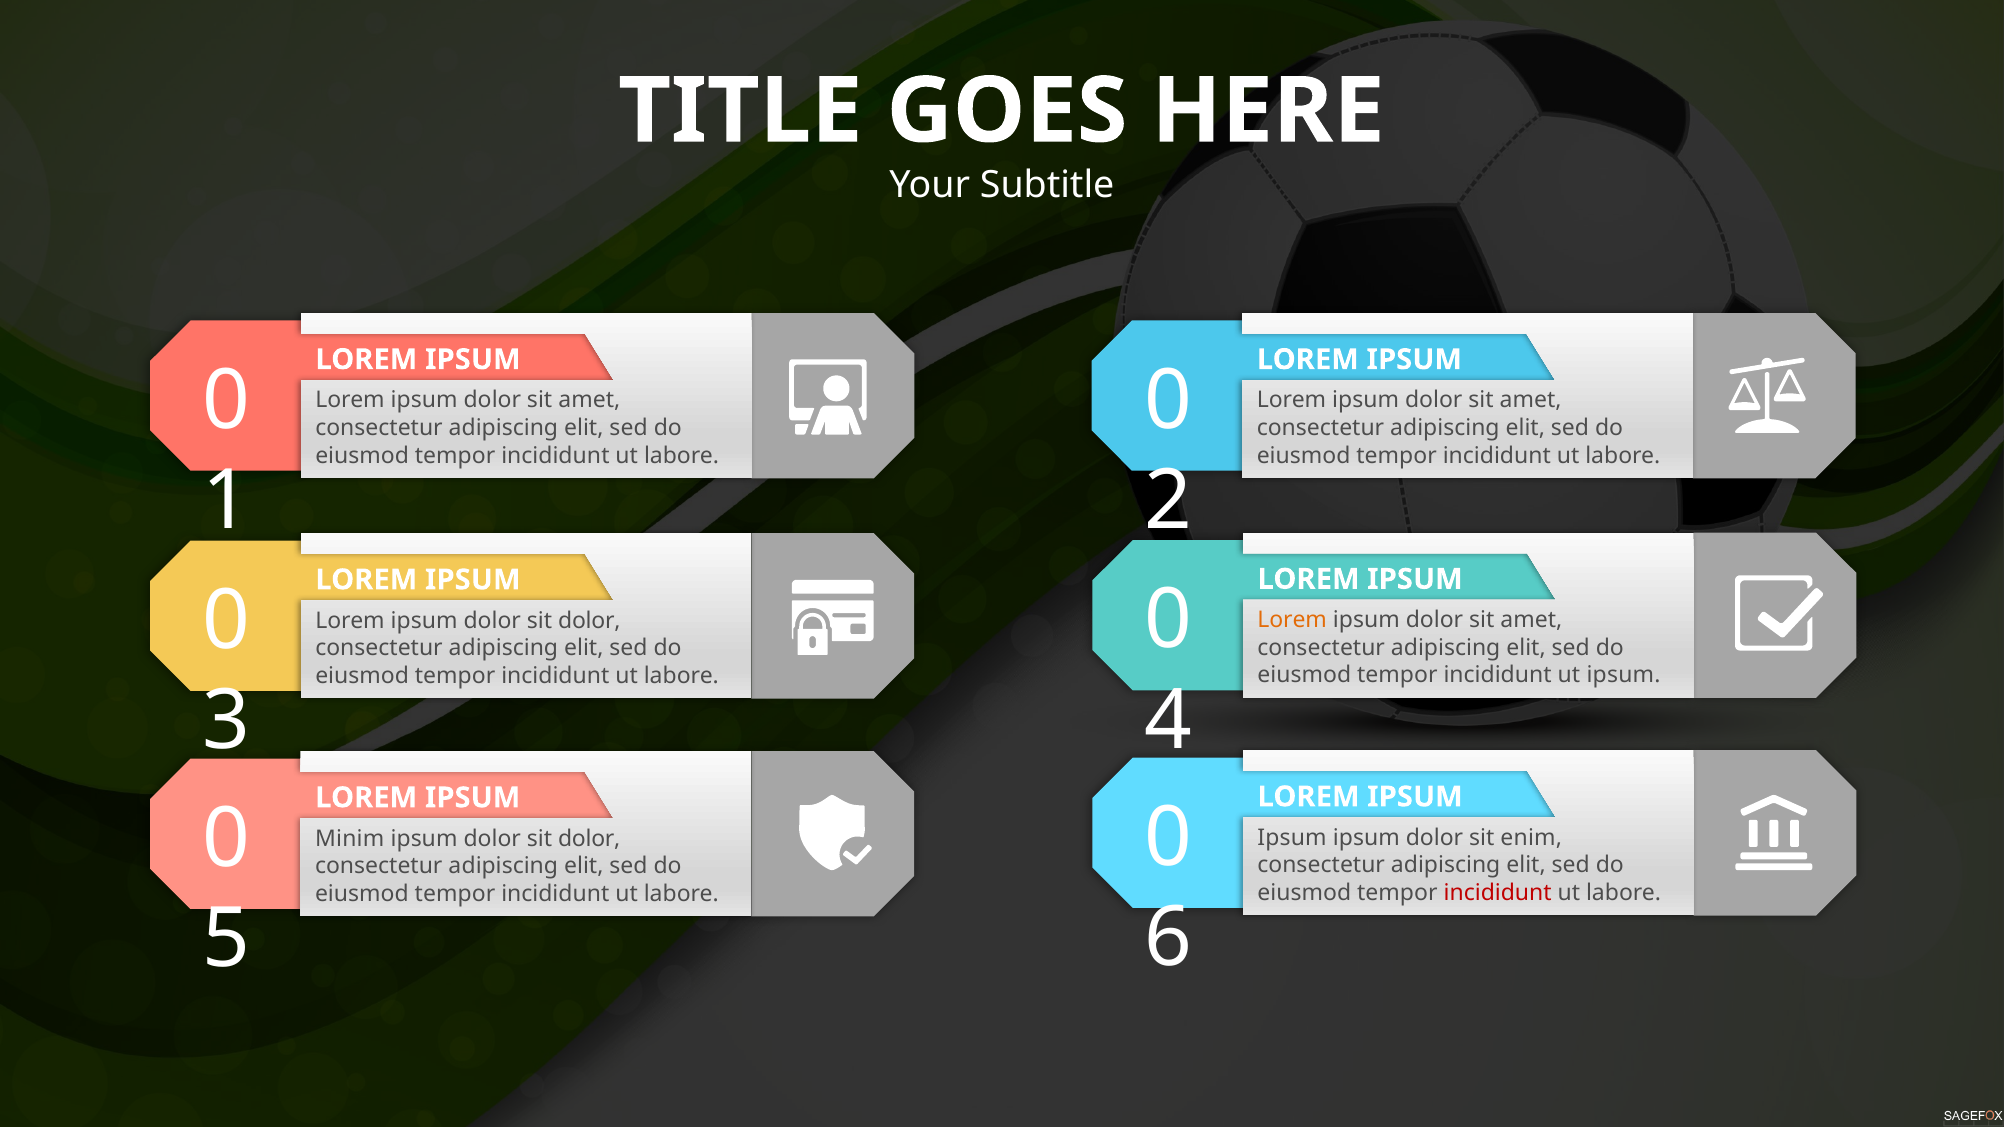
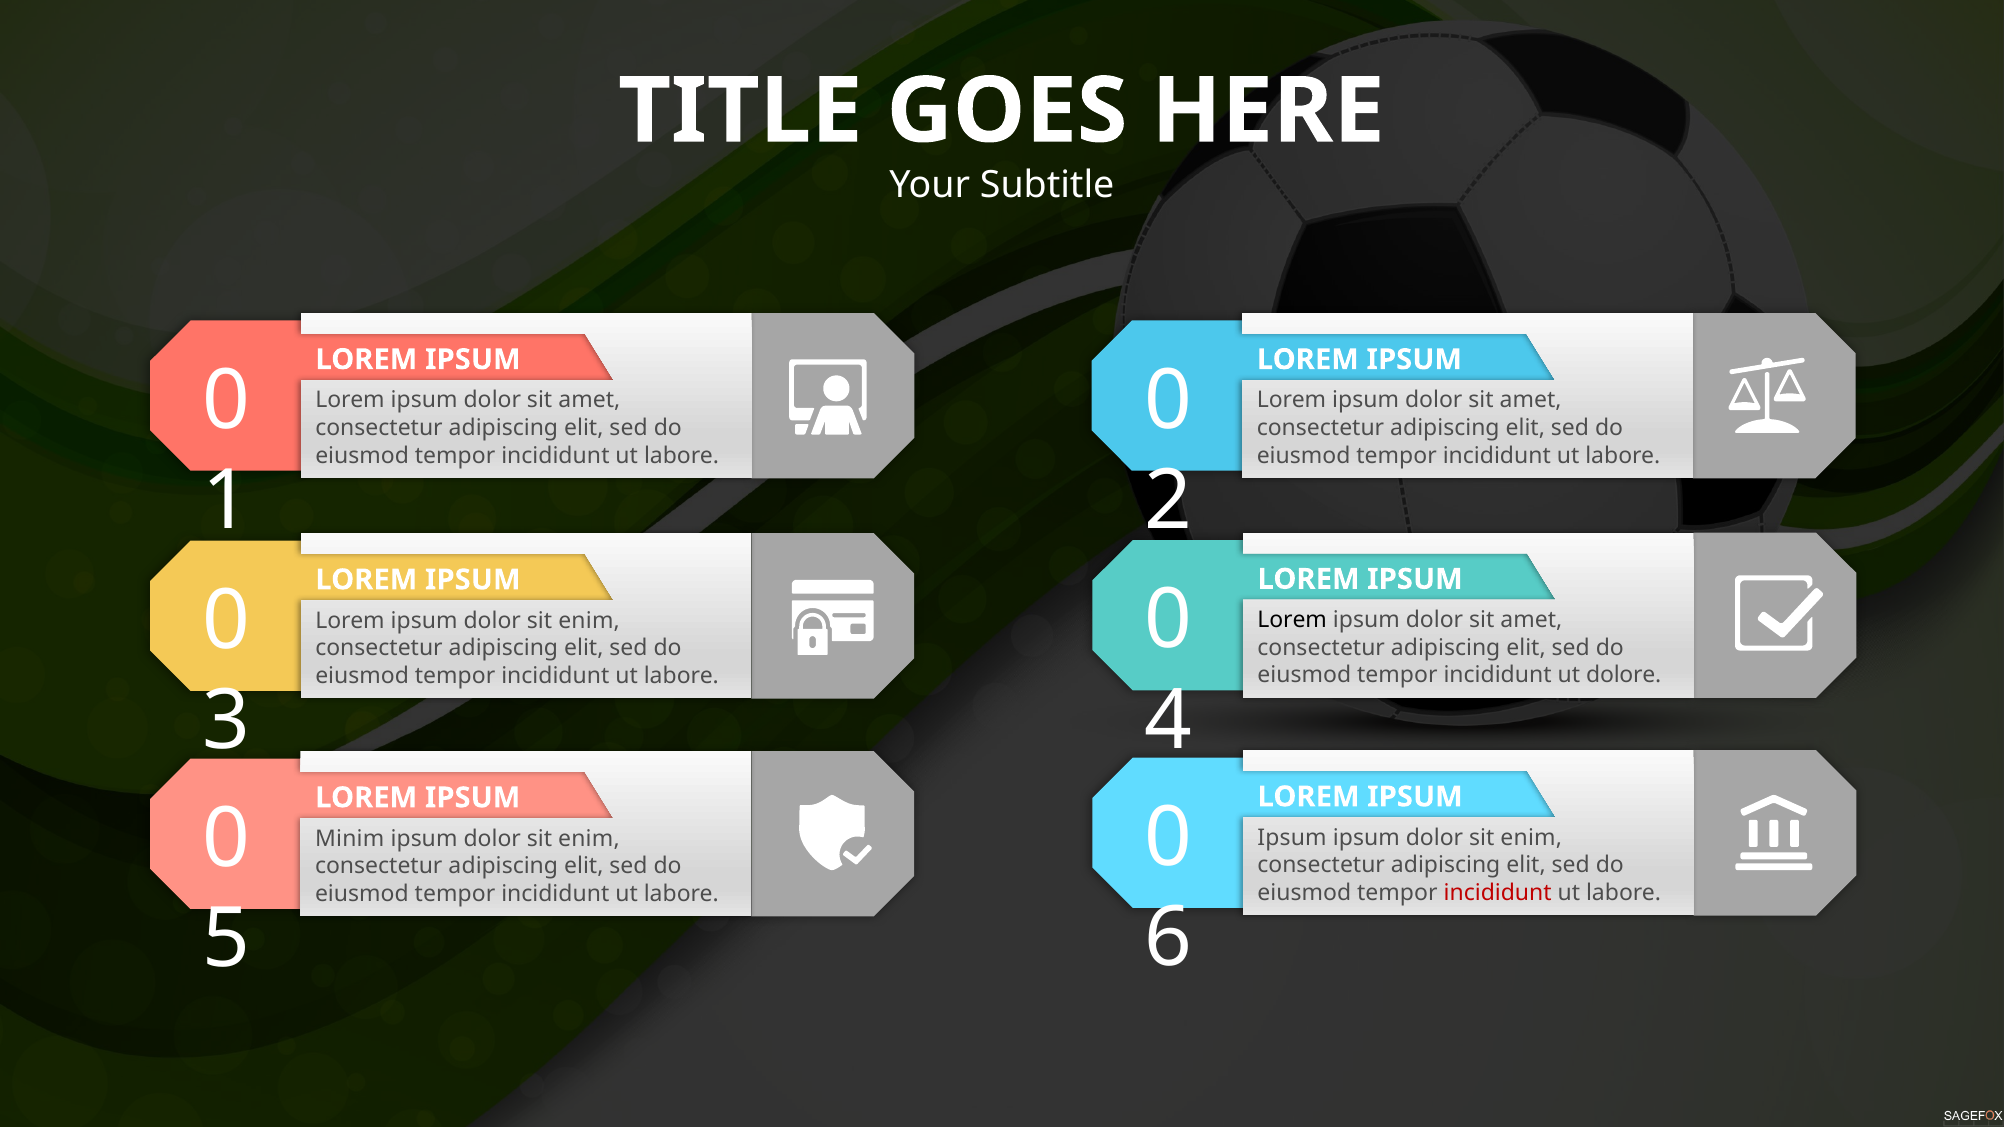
Lorem at (1292, 620) colour: orange -> black
dolor at (589, 621): dolor -> enim
ut ipsum: ipsum -> dolore
dolor at (589, 839): dolor -> enim
